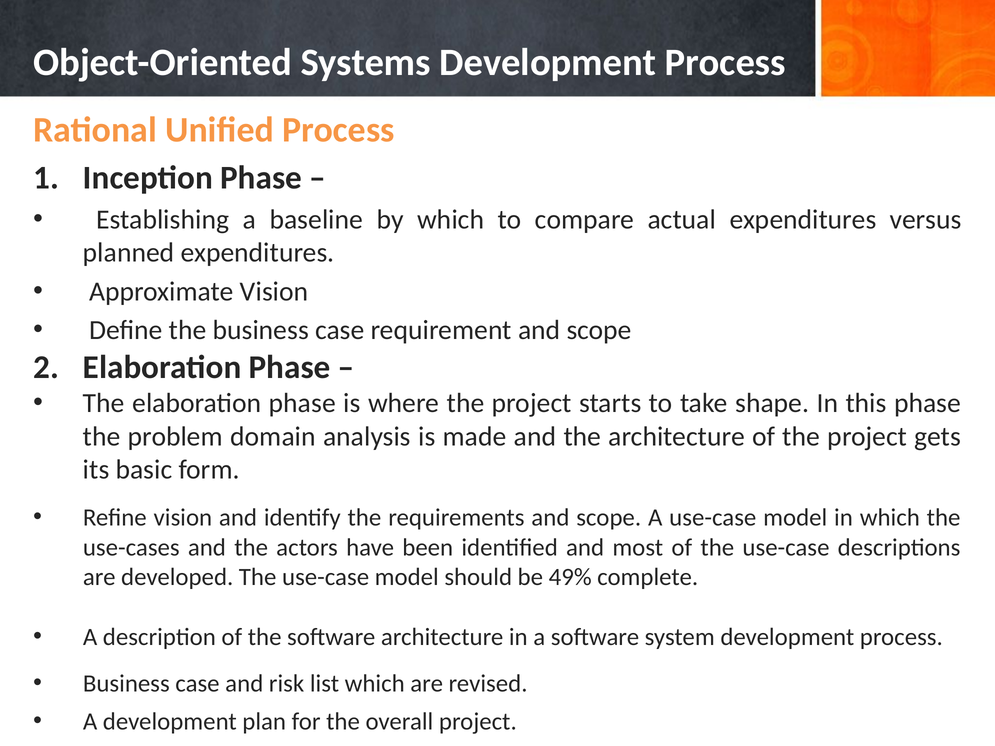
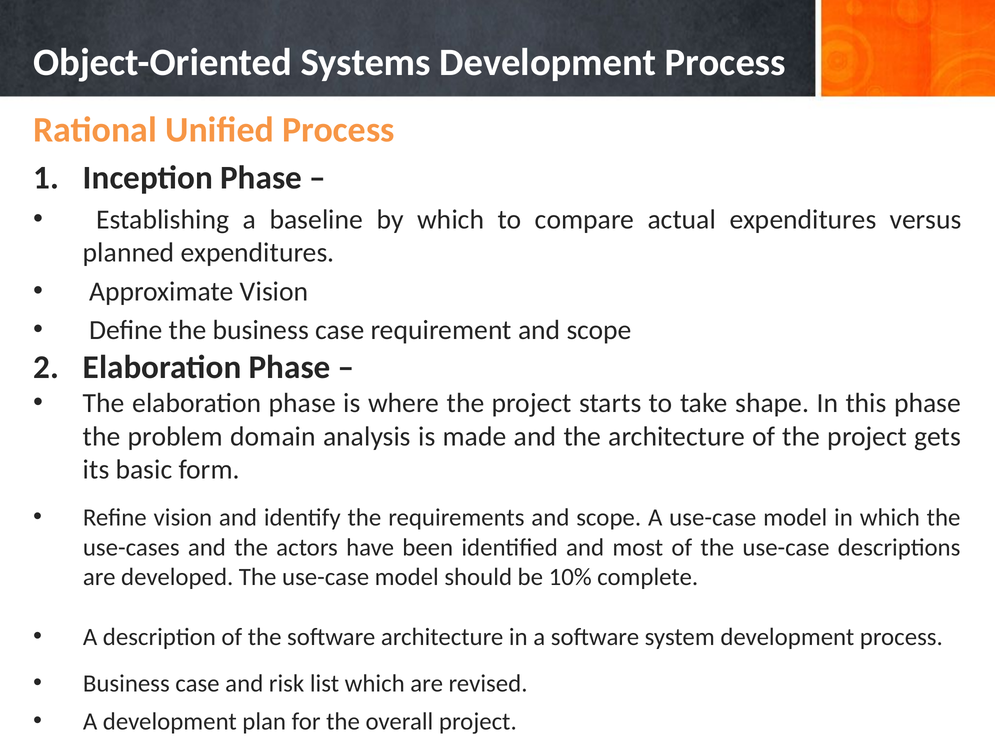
49%: 49% -> 10%
